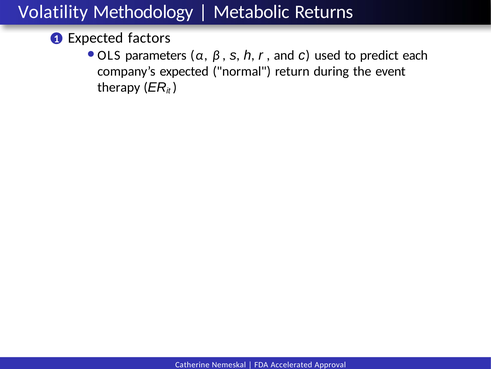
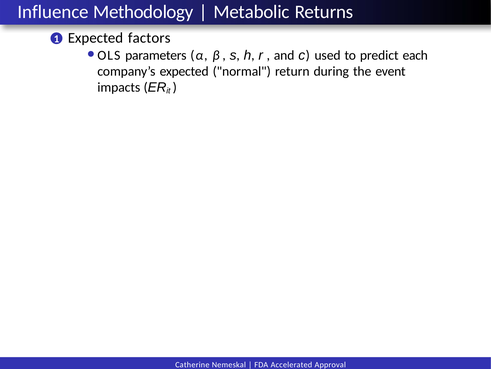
Volatility: Volatility -> Influence
therapy: therapy -> impacts
